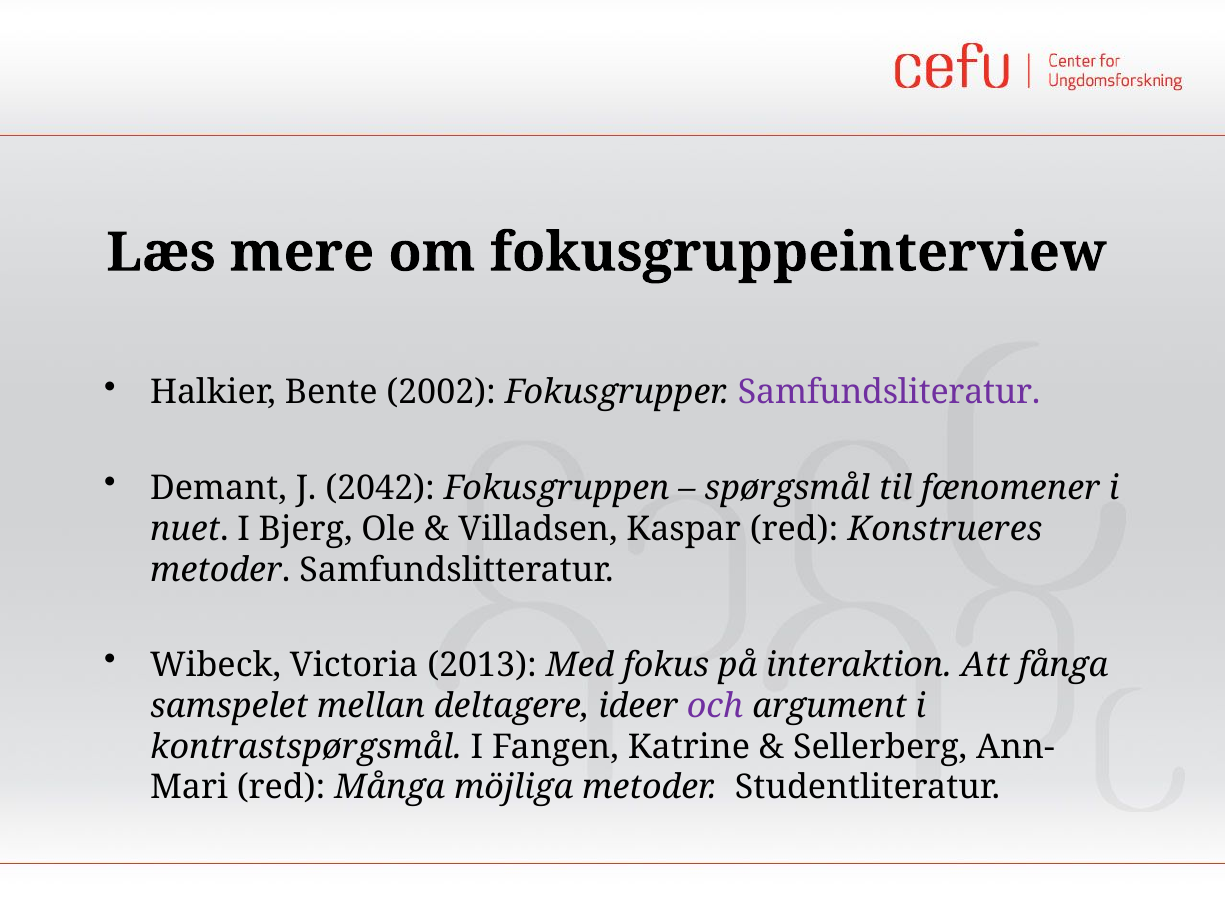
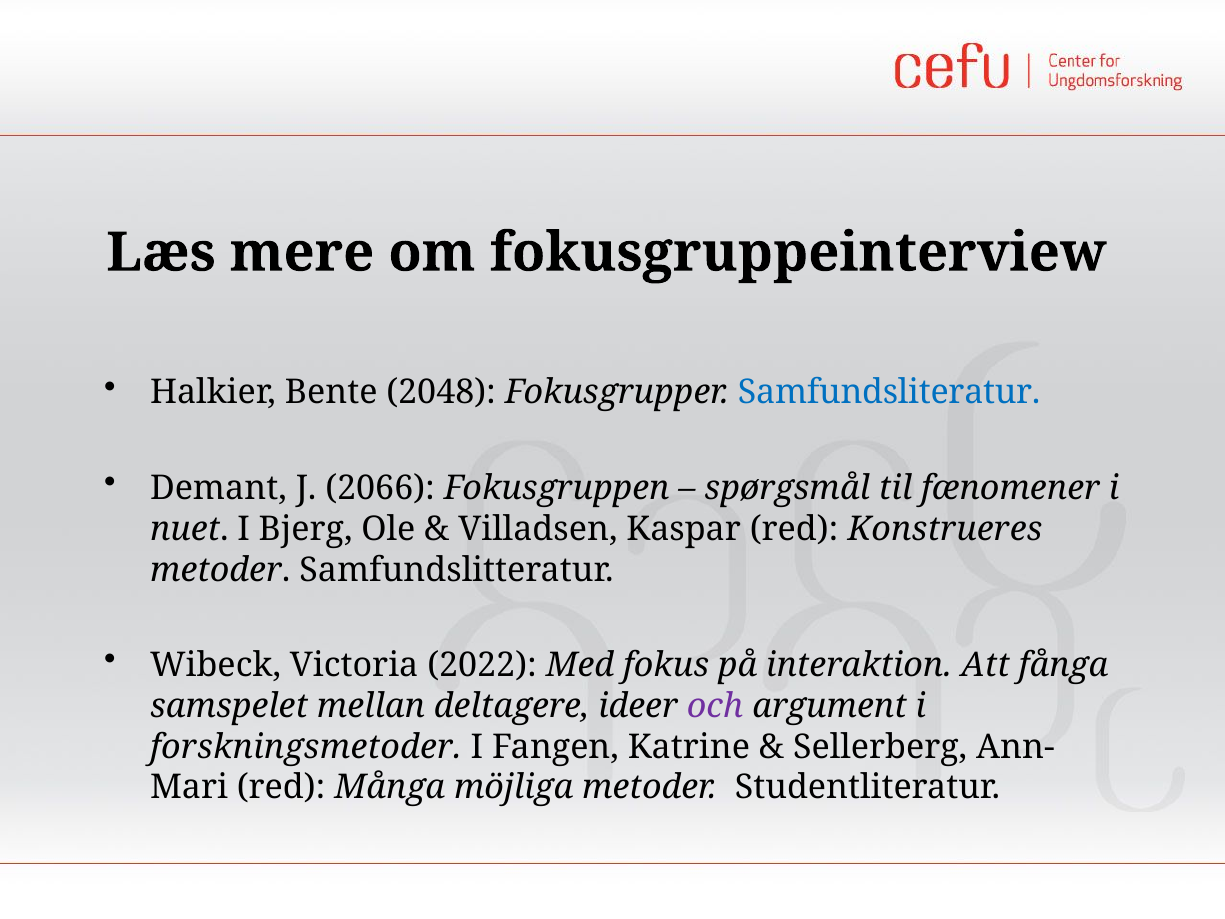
2002: 2002 -> 2048
Samfundsliteratur colour: purple -> blue
2042: 2042 -> 2066
2013: 2013 -> 2022
kontrastspørgsmål: kontrastspørgsmål -> forskningsmetoder
